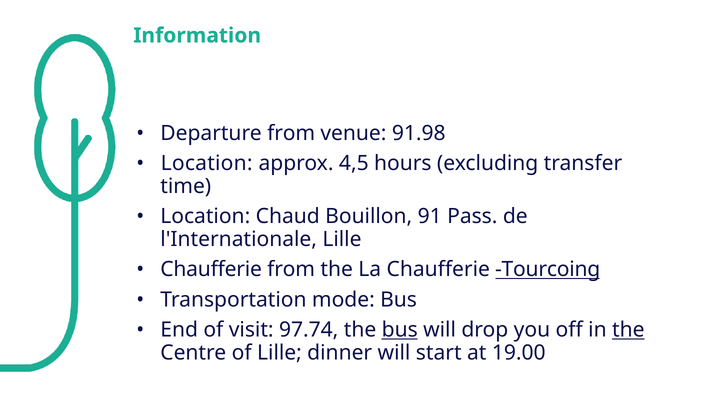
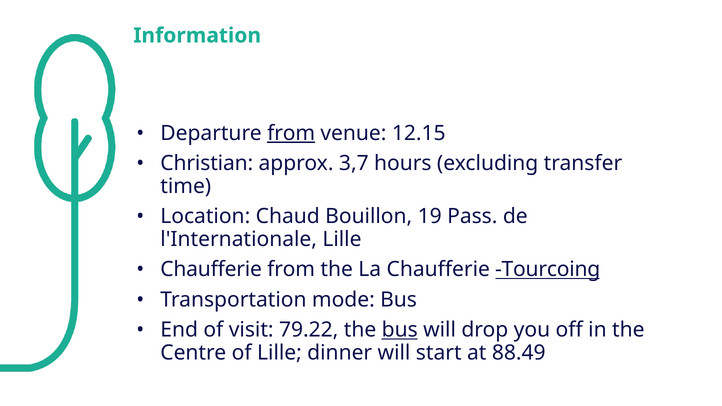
from at (291, 133) underline: none -> present
91.98: 91.98 -> 12.15
Location at (207, 163): Location -> Christian
4,5: 4,5 -> 3,7
91: 91 -> 19
97.74: 97.74 -> 79.22
the at (628, 330) underline: present -> none
19.00: 19.00 -> 88.49
